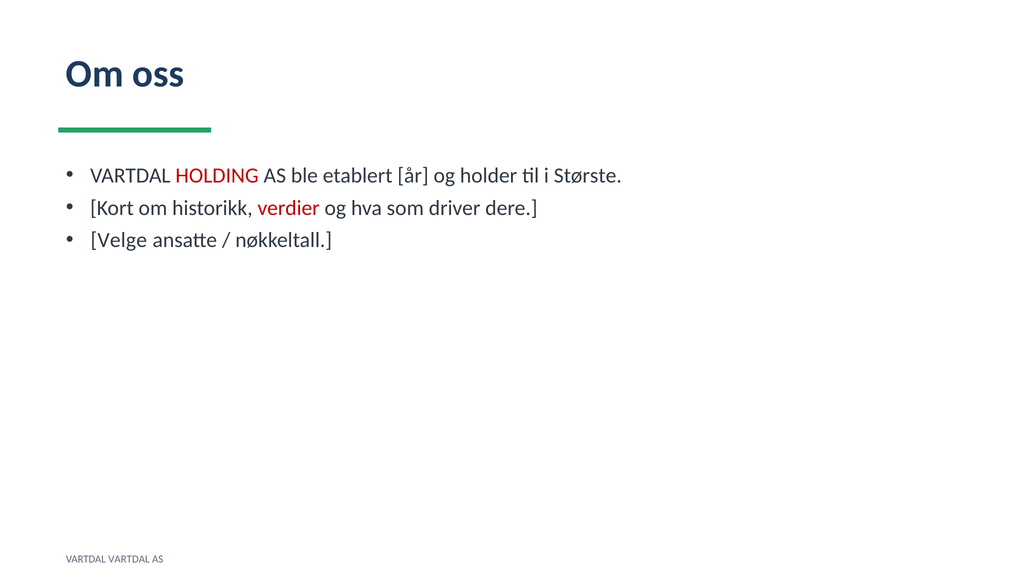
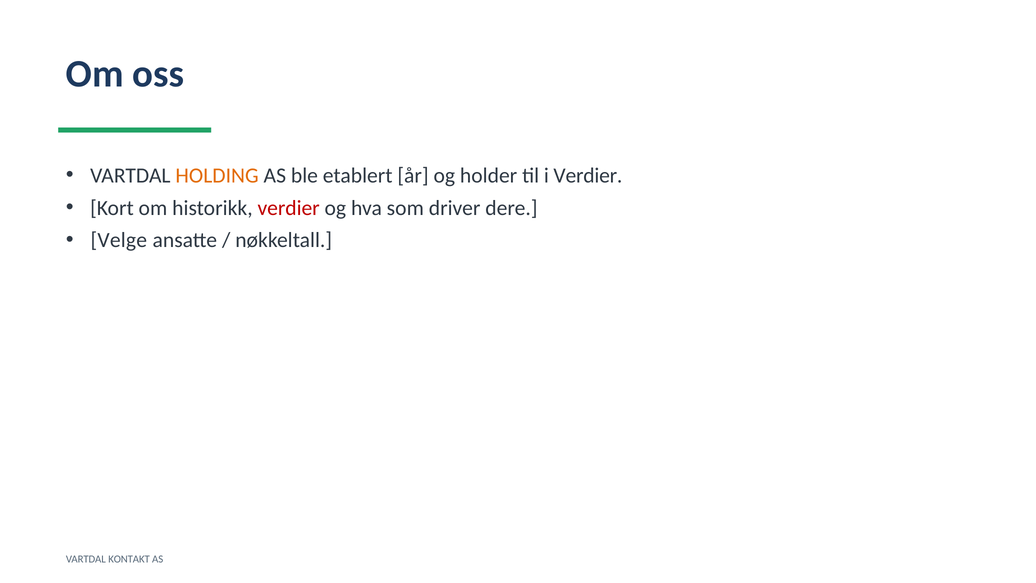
HOLDING colour: red -> orange
i Største: Største -> Verdier
VARTDAL VARTDAL: VARTDAL -> KONTAKT
